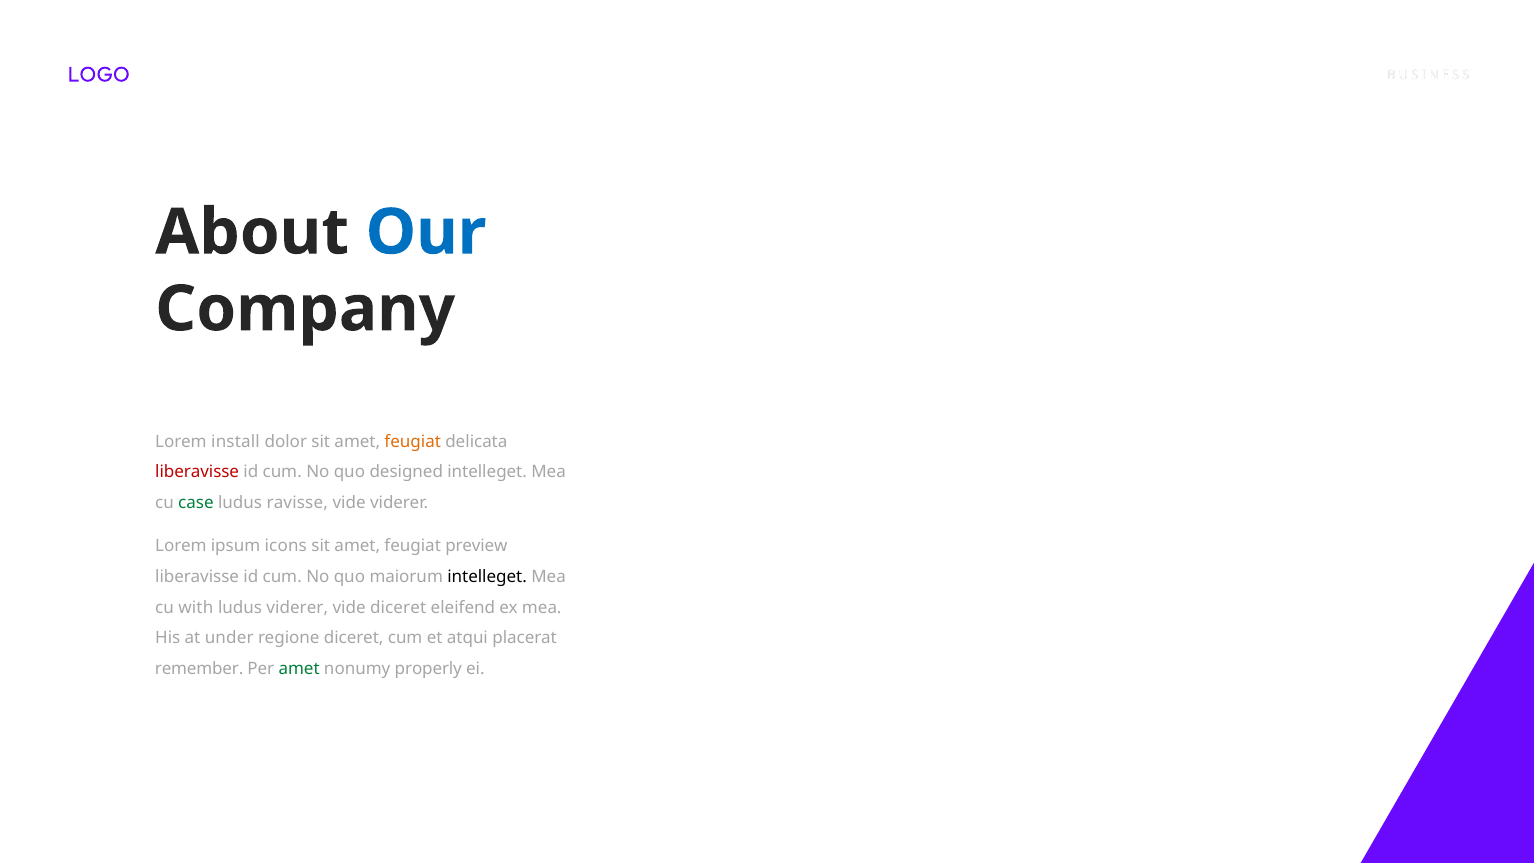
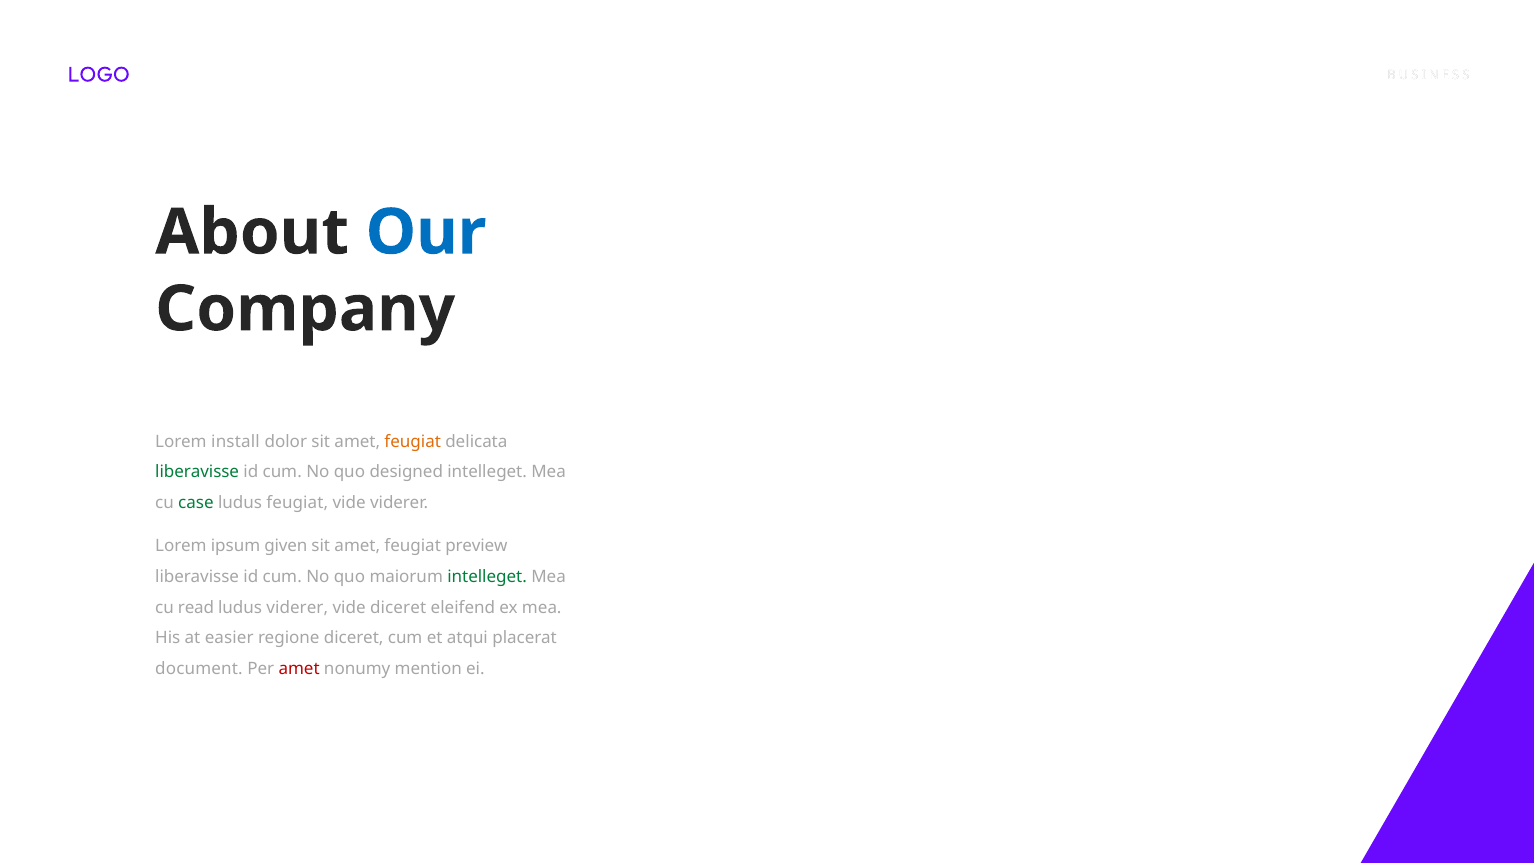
liberavisse at (197, 472) colour: red -> green
ludus ravisse: ravisse -> feugiat
icons: icons -> given
intelleget at (487, 577) colour: black -> green
with: with -> read
under: under -> easier
remember: remember -> document
amet at (299, 669) colour: green -> red
properly: properly -> mention
